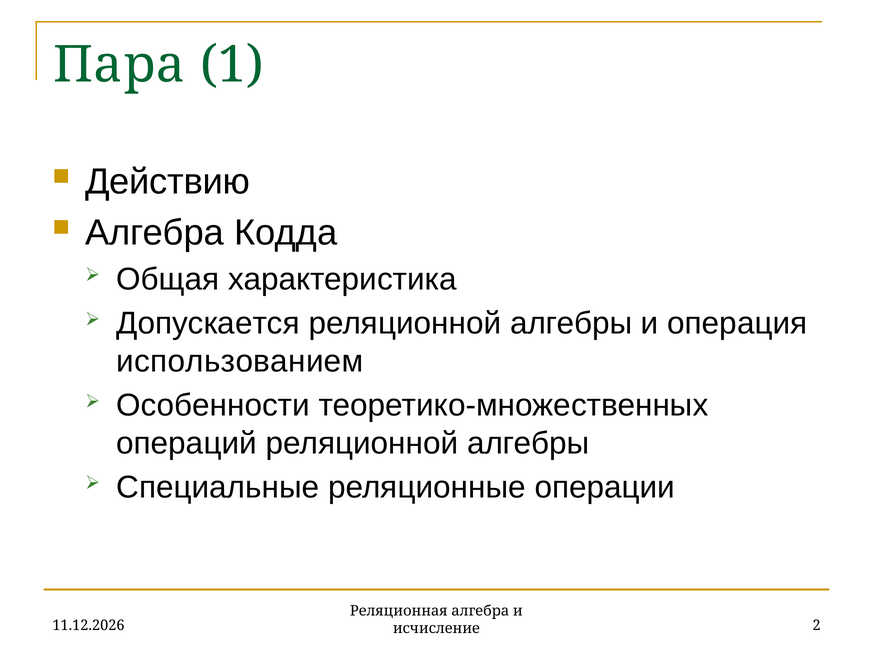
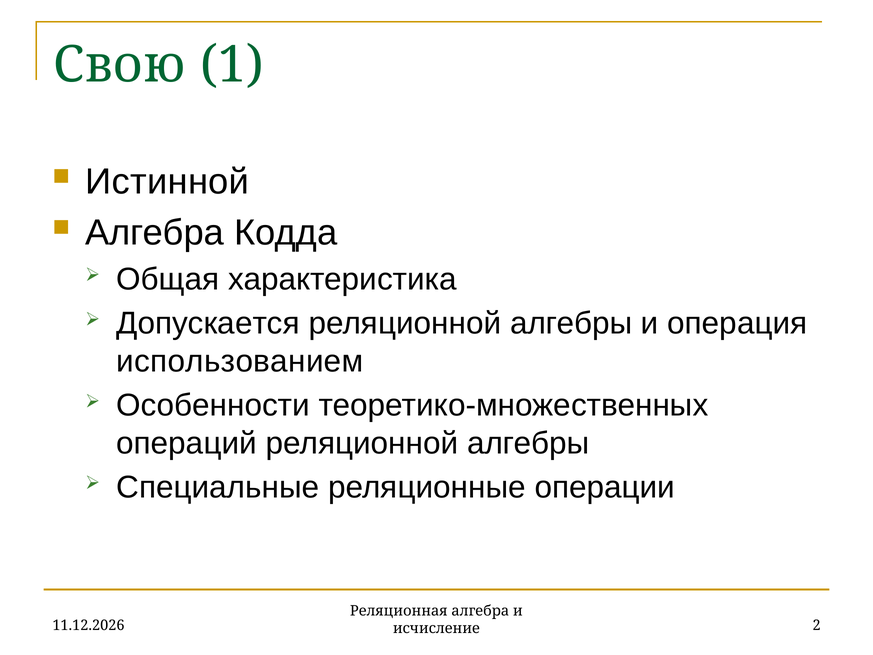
Пара: Пара -> Свою
Действию: Действию -> Истинной
